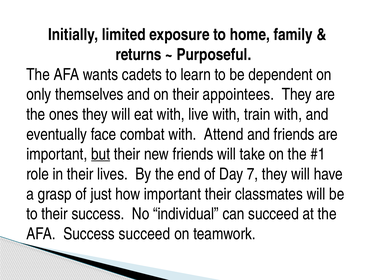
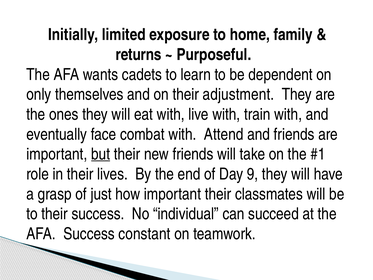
appointees: appointees -> adjustment
7: 7 -> 9
Success succeed: succeed -> constant
